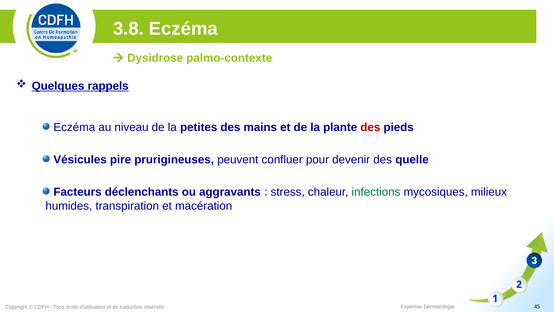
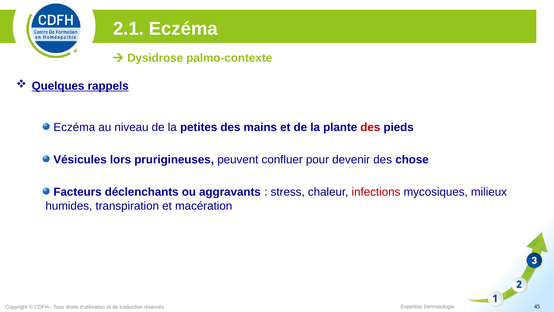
3.8: 3.8 -> 2.1
pire: pire -> lors
quelle: quelle -> chose
infections colour: green -> red
